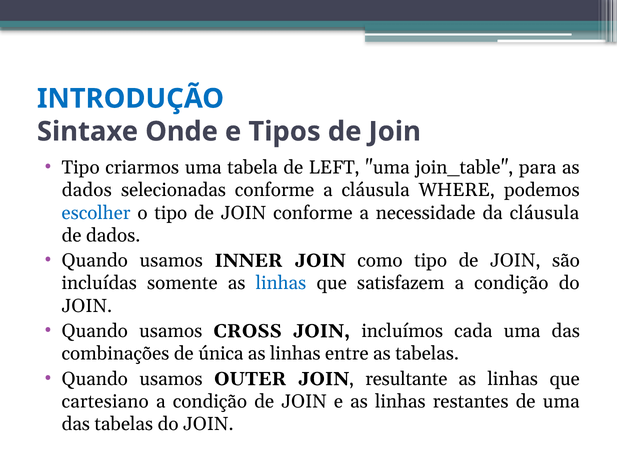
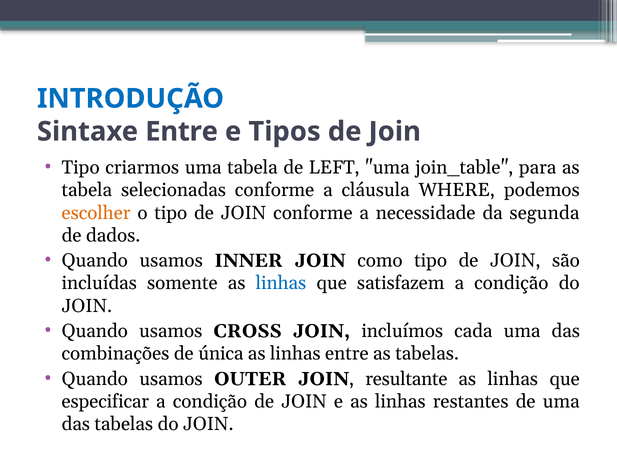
Sintaxe Onde: Onde -> Entre
dados at (87, 190): dados -> tabela
escolher colour: blue -> orange
da cláusula: cláusula -> segunda
cartesiano: cartesiano -> especificar
